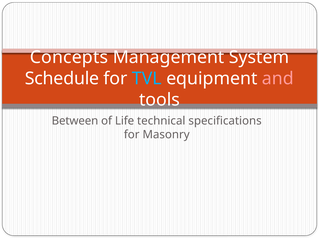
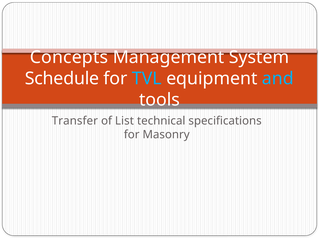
and colour: pink -> light blue
Between: Between -> Transfer
Life: Life -> List
